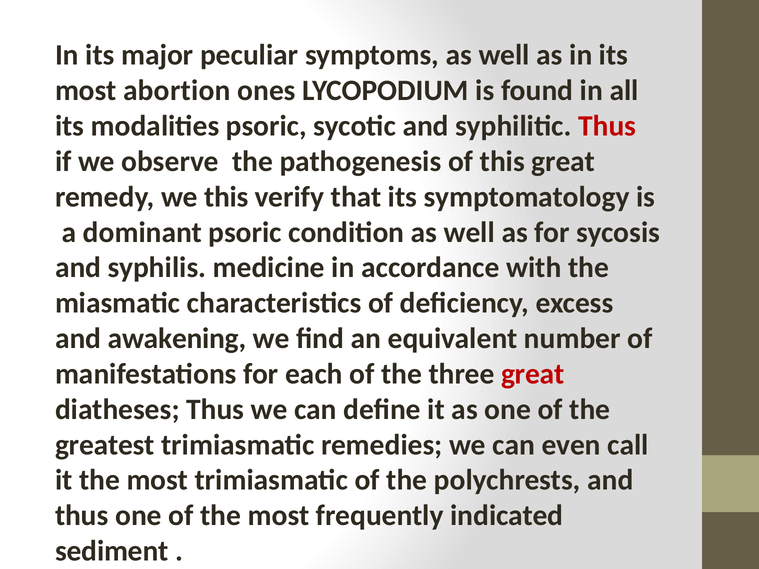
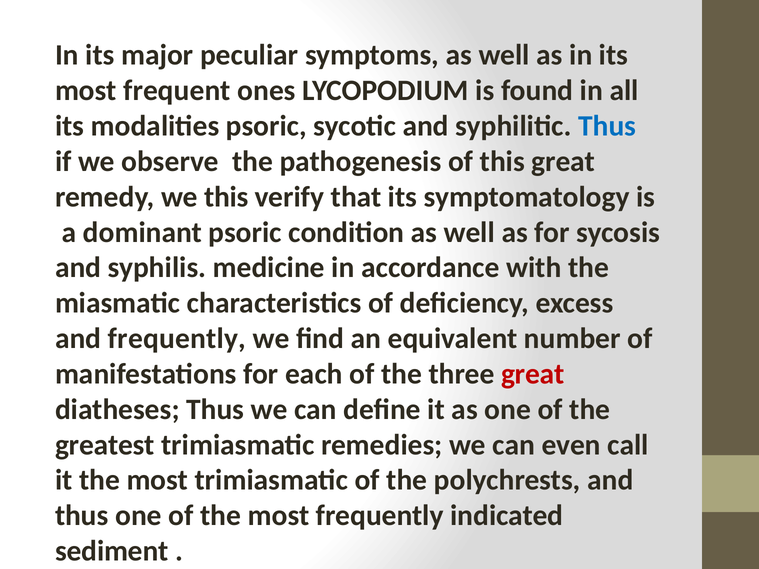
abortion: abortion -> frequent
Thus at (607, 126) colour: red -> blue
and awakening: awakening -> frequently
